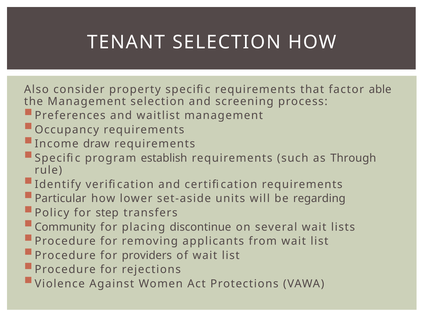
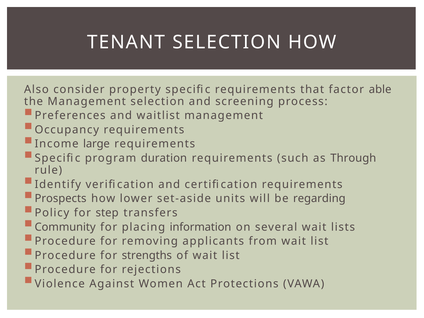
draw: draw -> large
establish: establish -> duration
Particular: Particular -> Prospects
discontinue: discontinue -> information
providers: providers -> strengths
